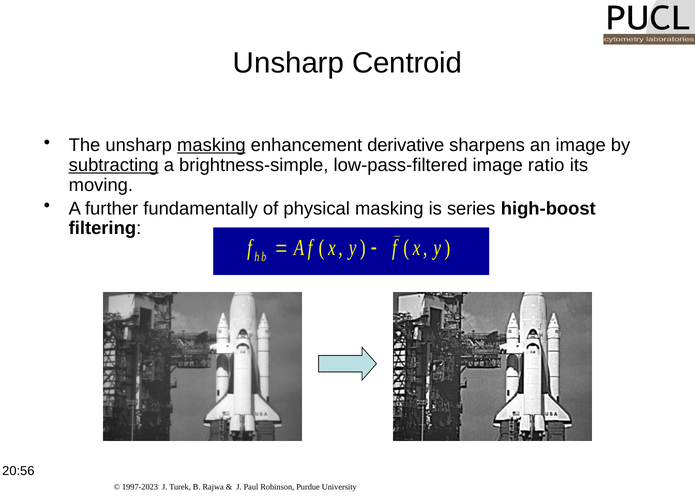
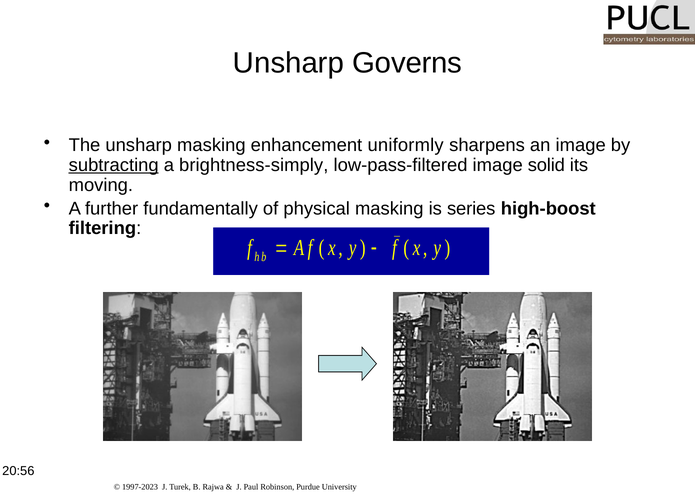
Centroid: Centroid -> Governs
masking at (211, 145) underline: present -> none
derivative: derivative -> uniformly
brightness-simple: brightness-simple -> brightness-simply
ratio: ratio -> solid
